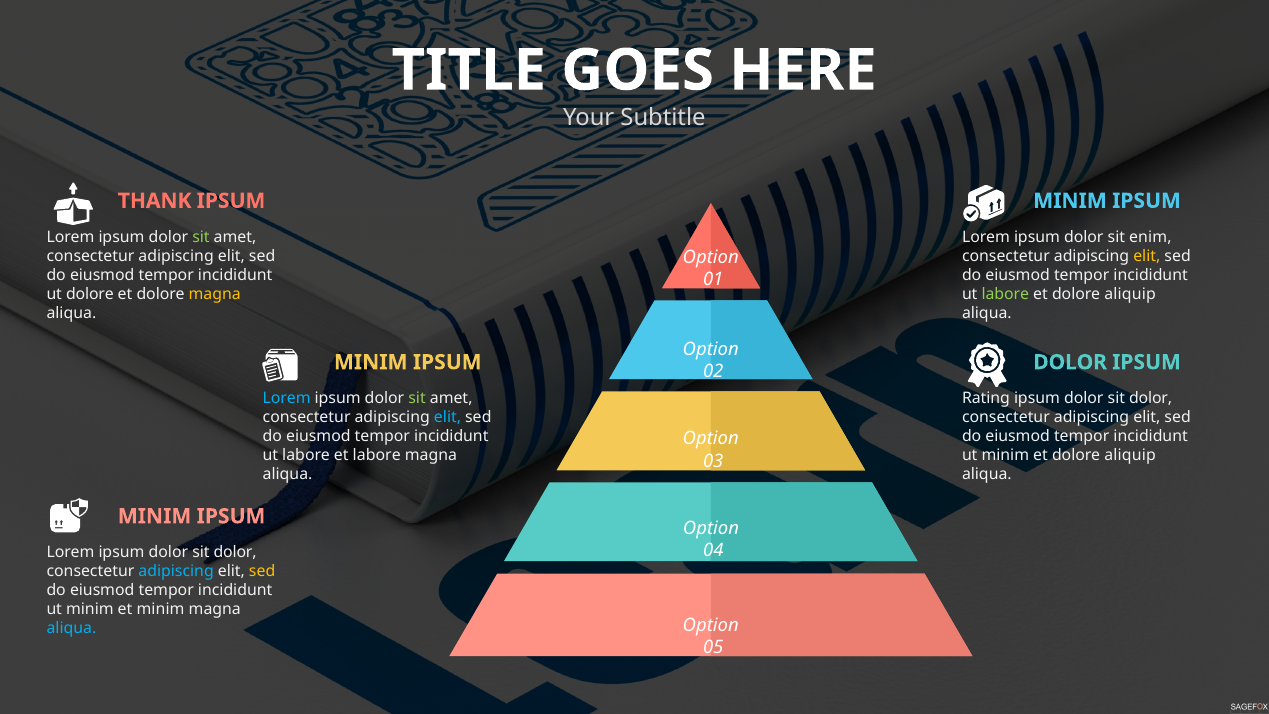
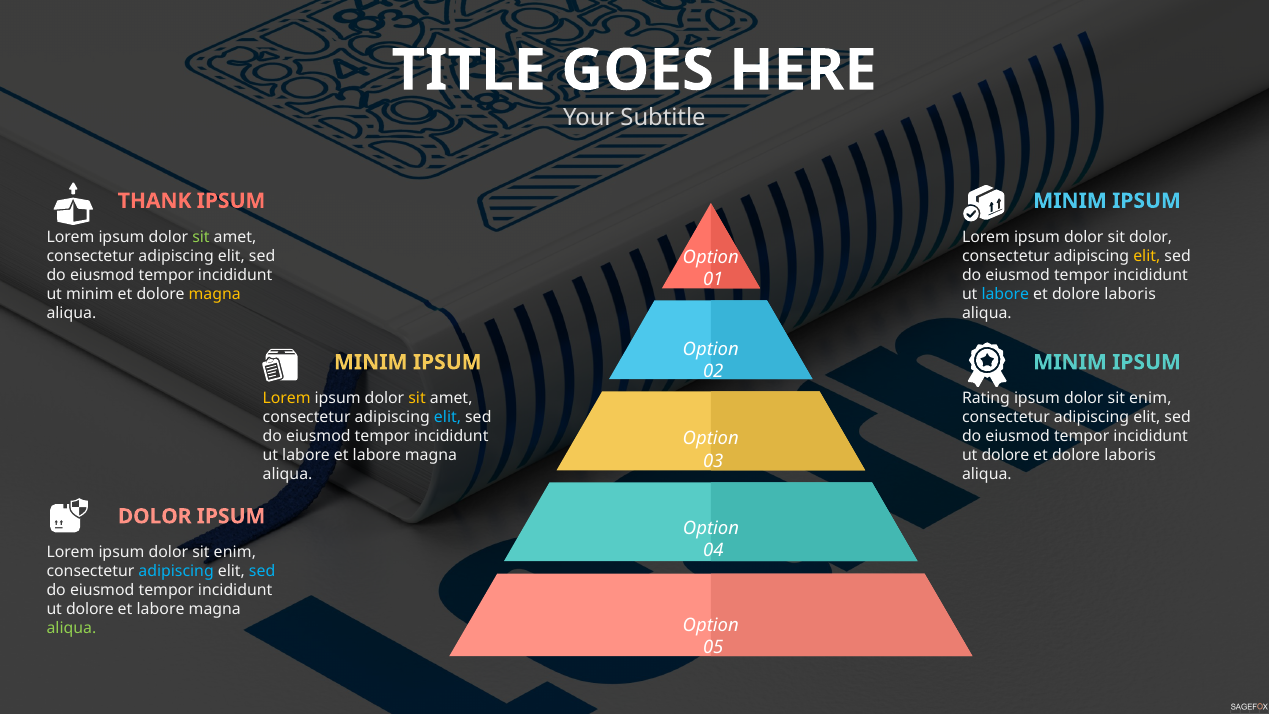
sit enim: enim -> dolor
ut dolore: dolore -> minim
labore at (1005, 294) colour: light green -> light blue
aliquip at (1130, 294): aliquip -> laboris
DOLOR at (1070, 362): DOLOR -> MINIM
Lorem at (287, 398) colour: light blue -> yellow
sit at (417, 398) colour: light green -> yellow
dolor at (1151, 398): dolor -> enim
minim at (1005, 455): minim -> dolore
aliquip at (1130, 455): aliquip -> laboris
MINIM at (155, 516): MINIM -> DOLOR
dolor at (235, 552): dolor -> enim
sed at (262, 571) colour: yellow -> light blue
minim at (90, 609): minim -> dolore
minim at (161, 609): minim -> labore
aliqua at (71, 628) colour: light blue -> light green
